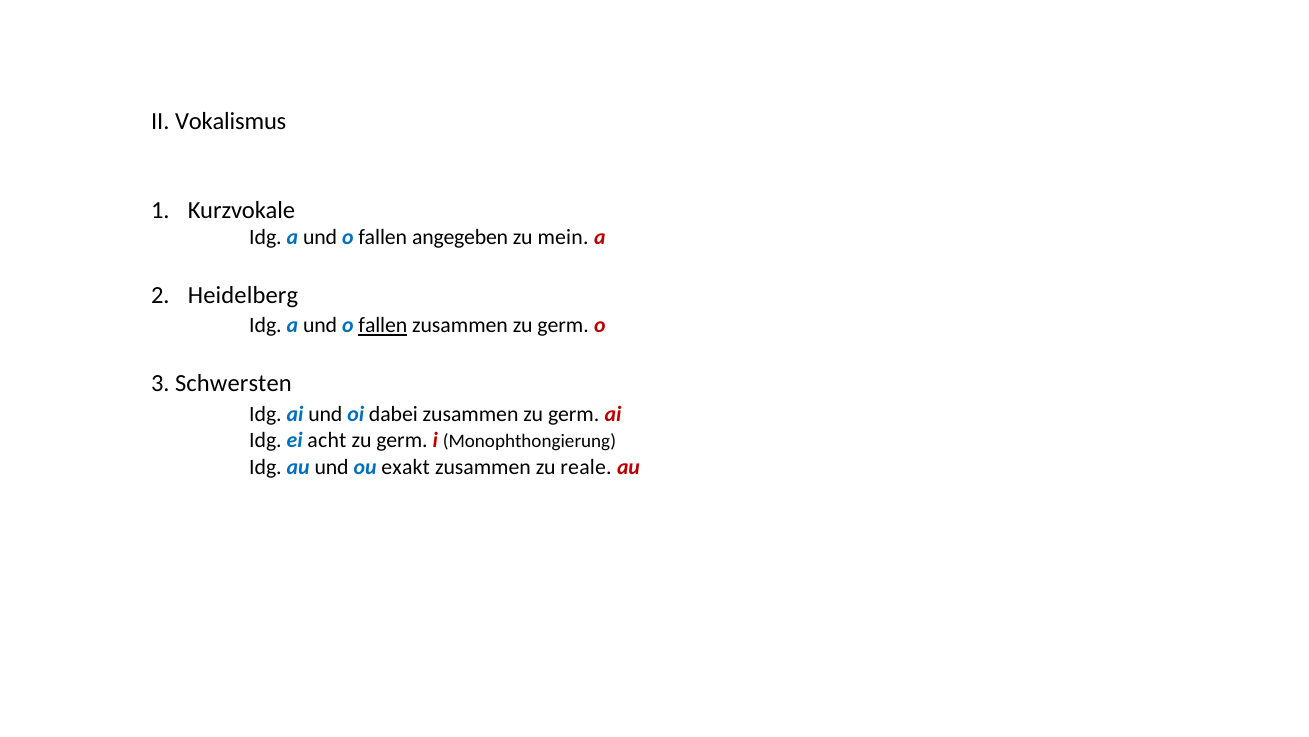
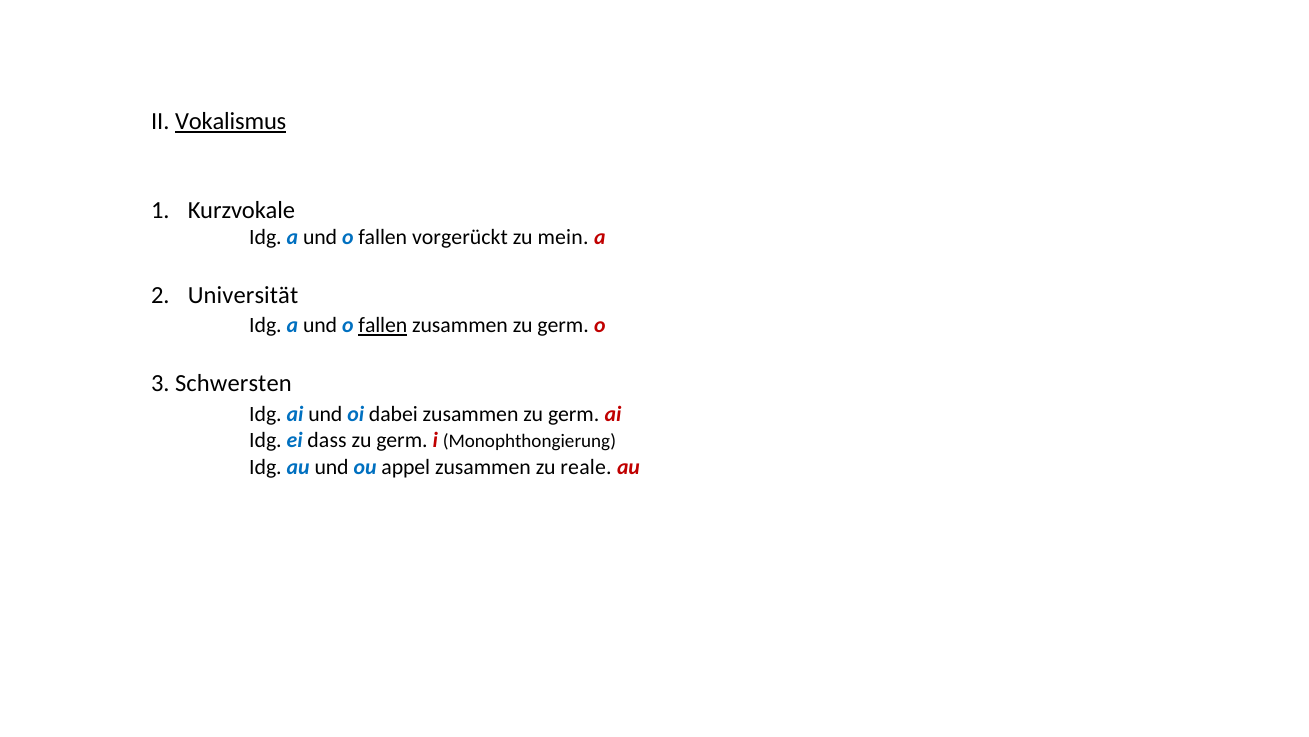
Vokalismus underline: none -> present
angegeben: angegeben -> vorgerückt
Heidelberg: Heidelberg -> Universität
acht: acht -> dass
exakt: exakt -> appel
